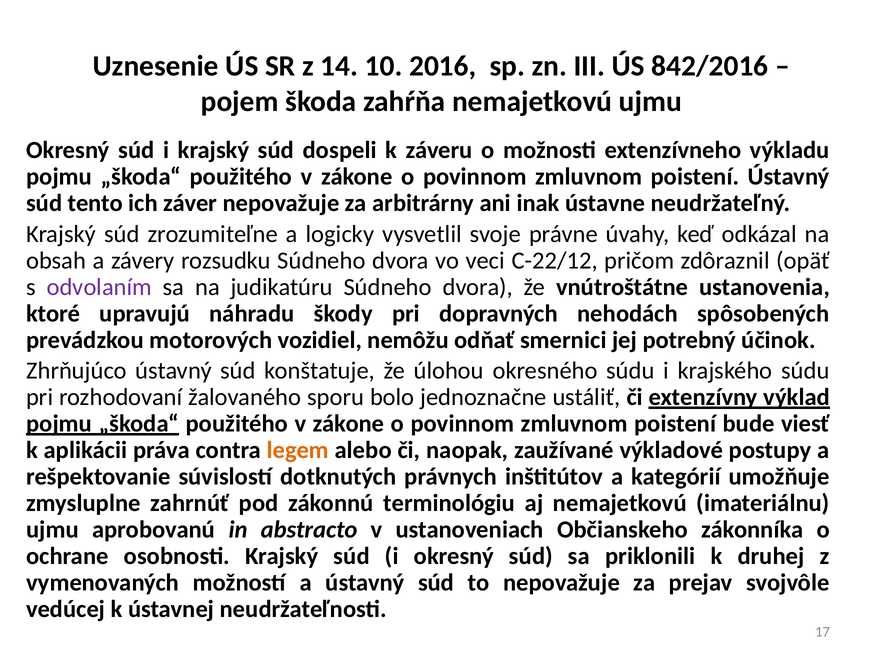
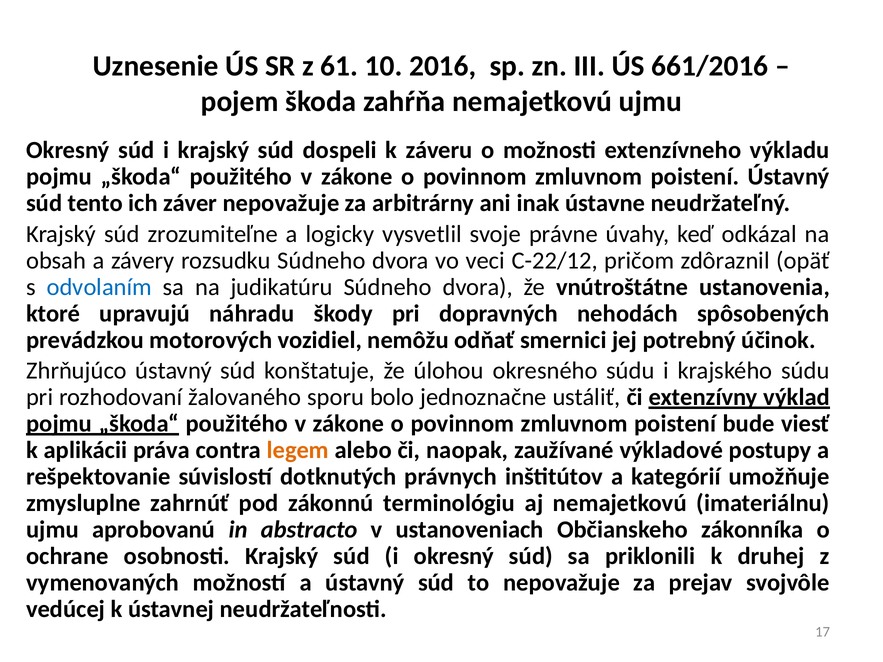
14: 14 -> 61
842/2016: 842/2016 -> 661/2016
odvolaním colour: purple -> blue
